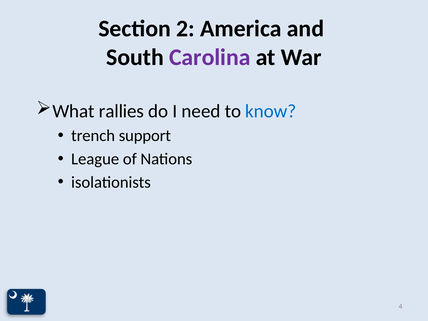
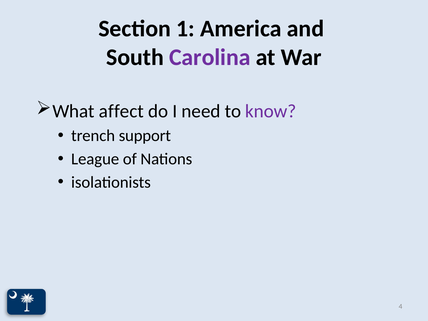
2: 2 -> 1
rallies: rallies -> affect
know colour: blue -> purple
